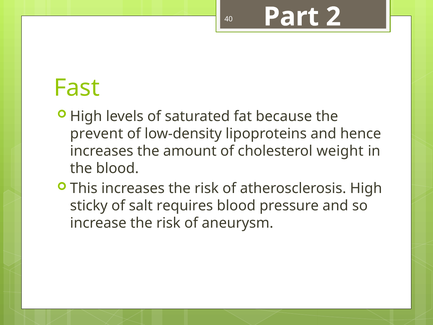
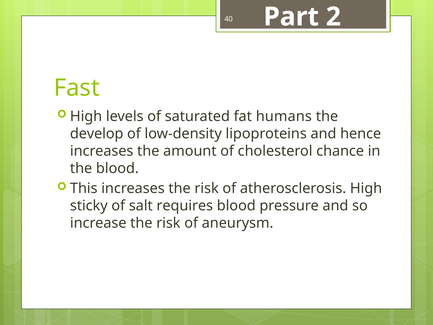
because: because -> humans
prevent: prevent -> develop
weight: weight -> chance
